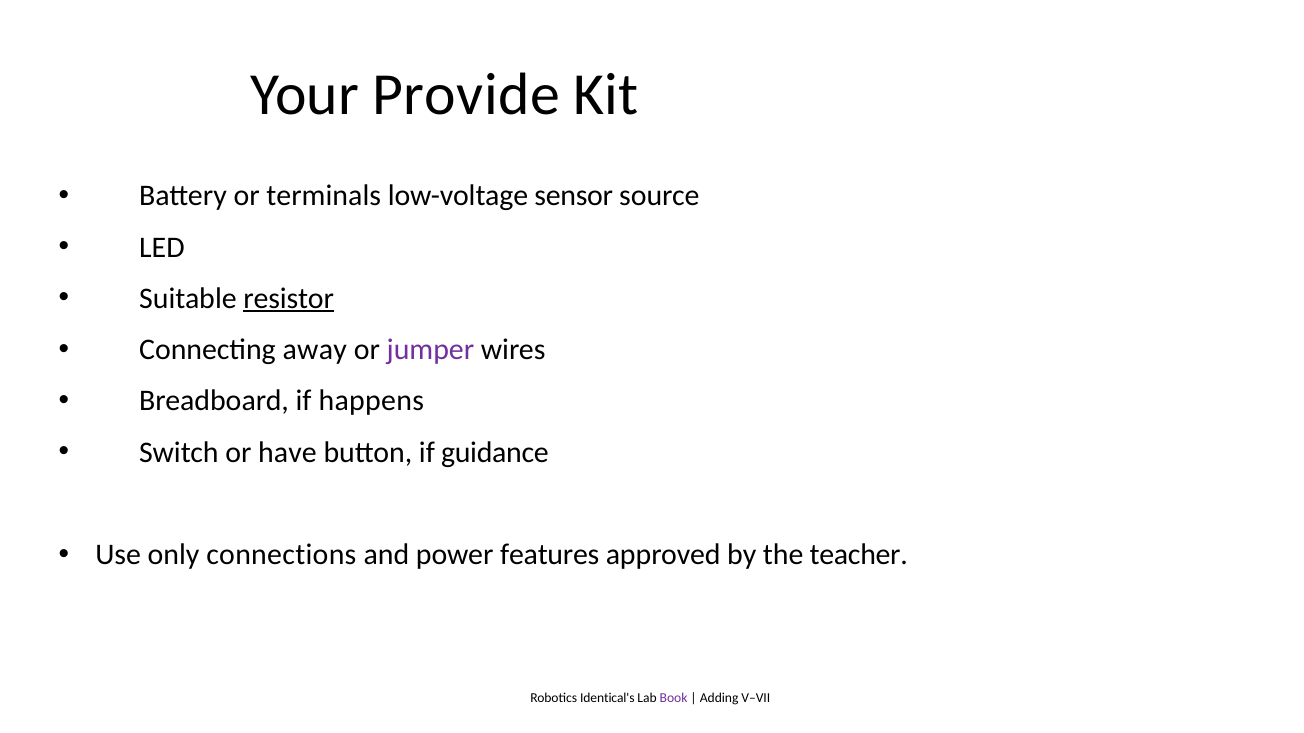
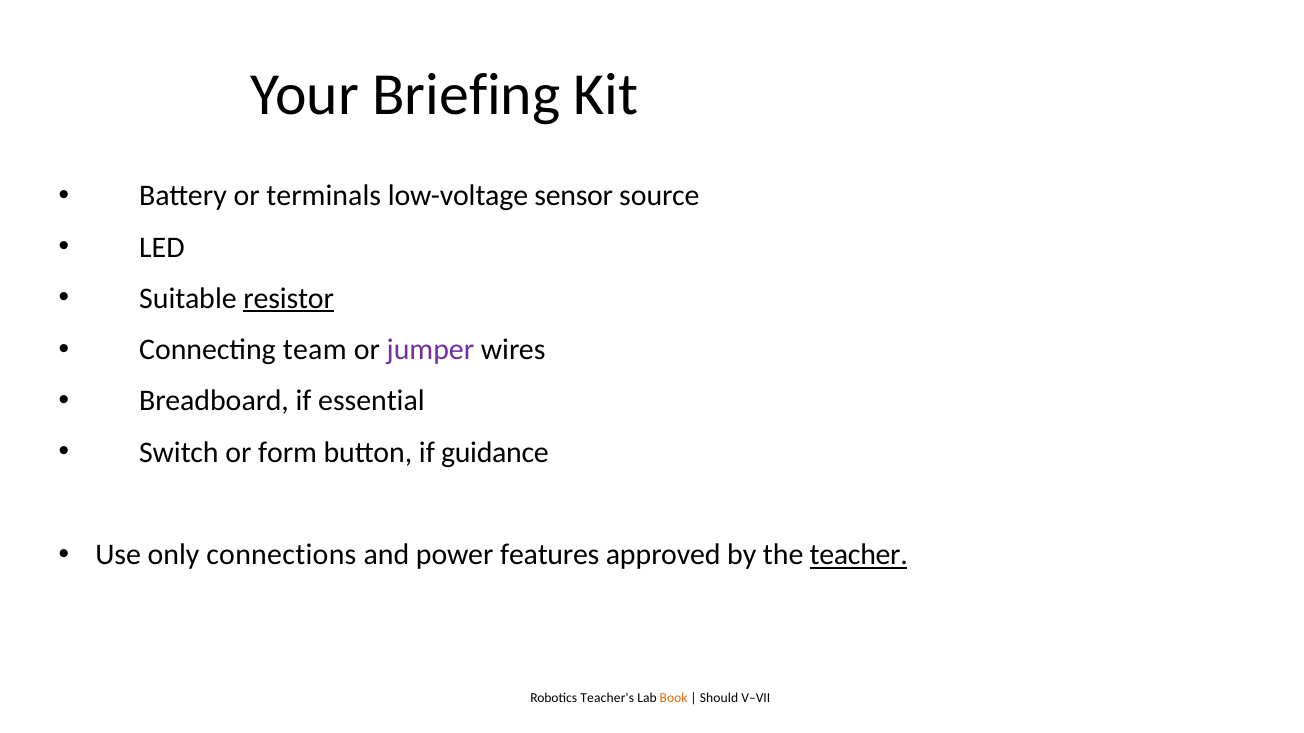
Provide: Provide -> Briefing
away: away -> team
happens: happens -> essential
have: have -> form
teacher underline: none -> present
Identical's: Identical's -> Teacher's
Book colour: purple -> orange
Adding: Adding -> Should
